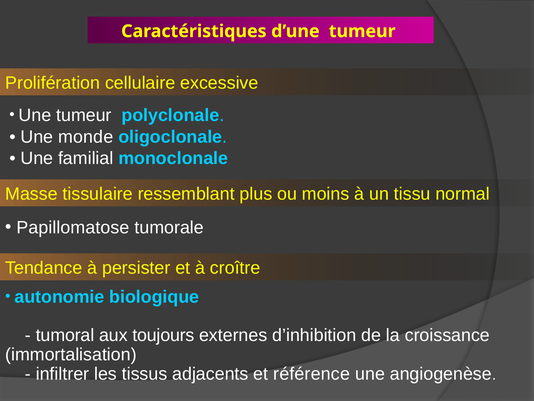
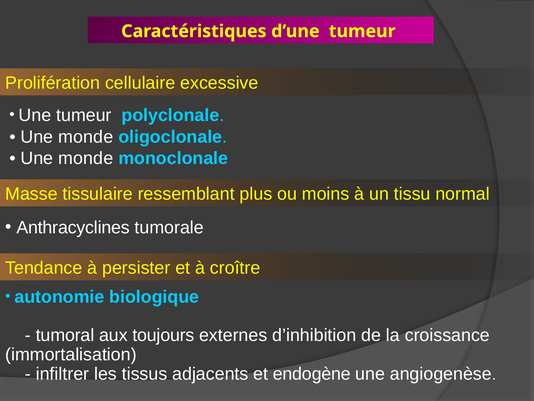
familial at (86, 158): familial -> monde
Papillomatose: Papillomatose -> Anthracyclines
référence: référence -> endogène
